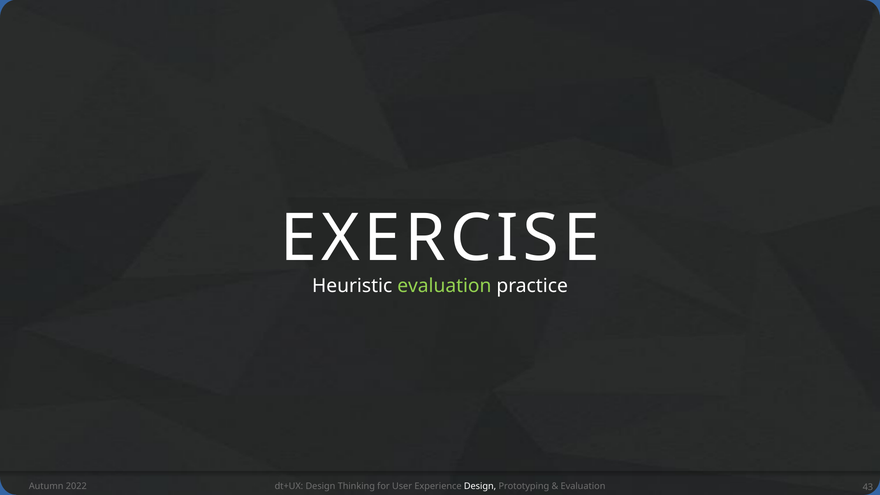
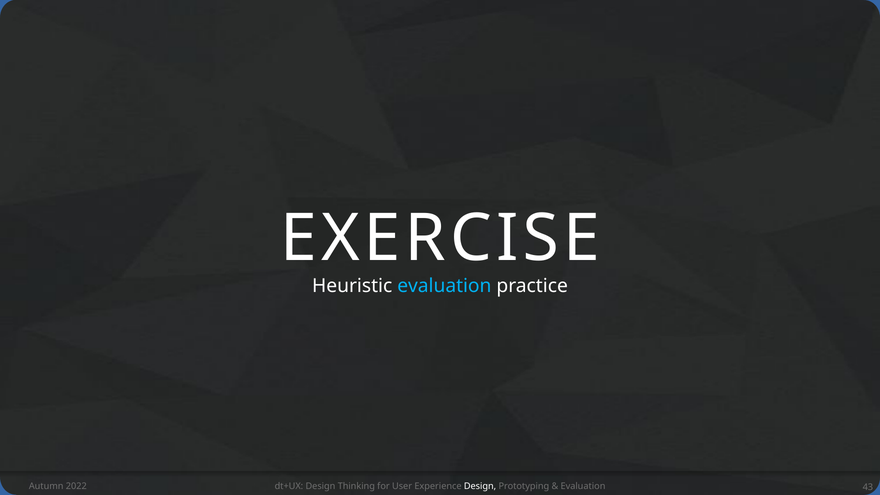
evaluation at (444, 286) colour: light green -> light blue
